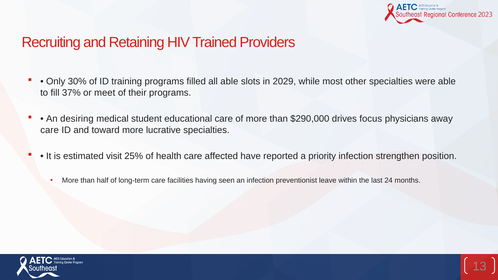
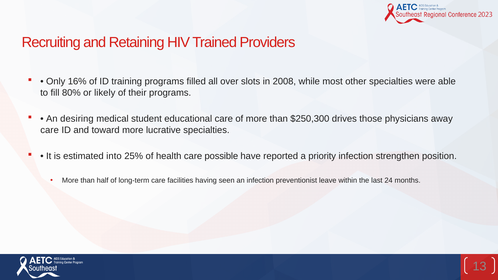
30%: 30% -> 16%
all able: able -> over
2029: 2029 -> 2008
37%: 37% -> 80%
meet: meet -> likely
$290,000: $290,000 -> $250,300
focus: focus -> those
visit: visit -> into
affected: affected -> possible
